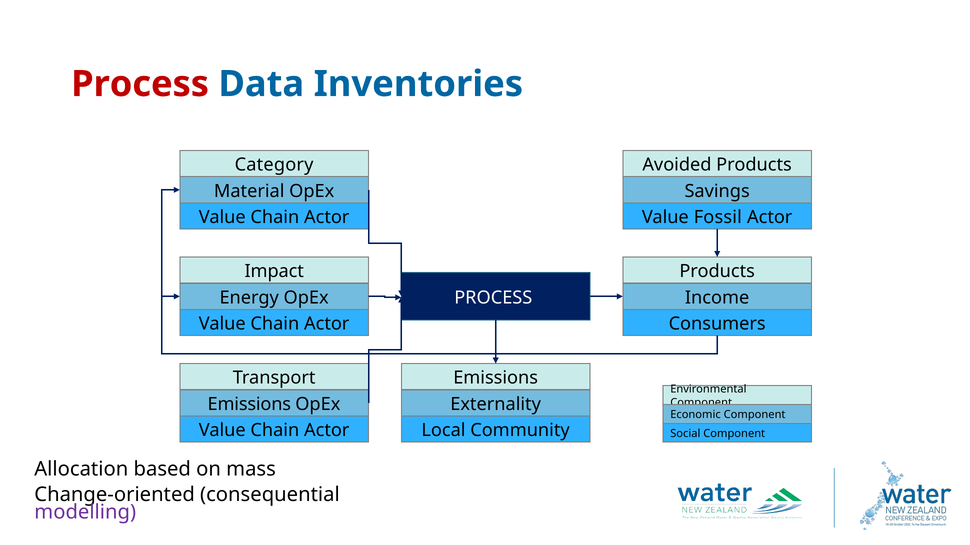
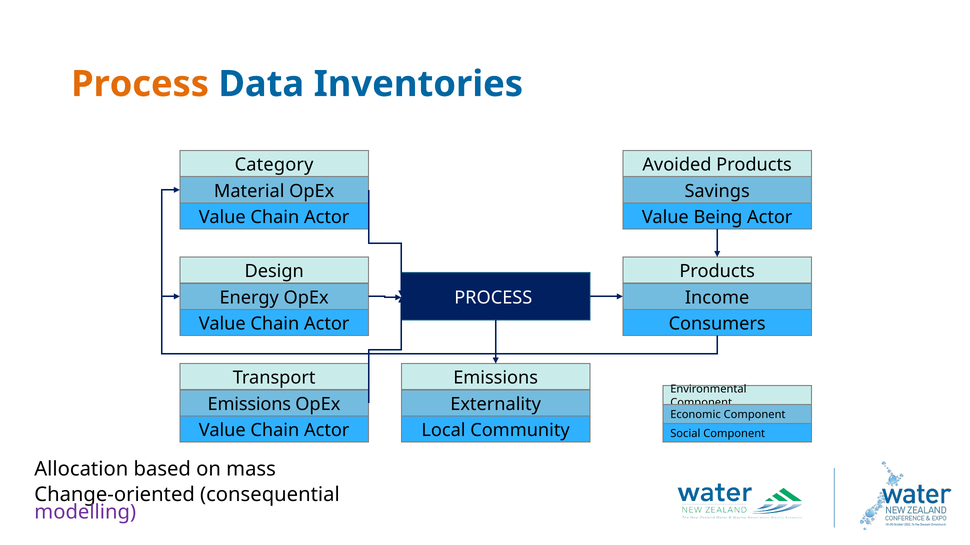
Process at (140, 84) colour: red -> orange
Fossil: Fossil -> Being
Impact: Impact -> Design
